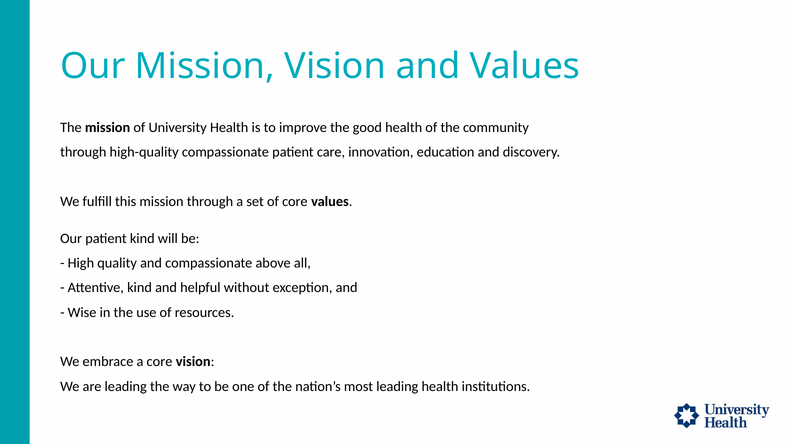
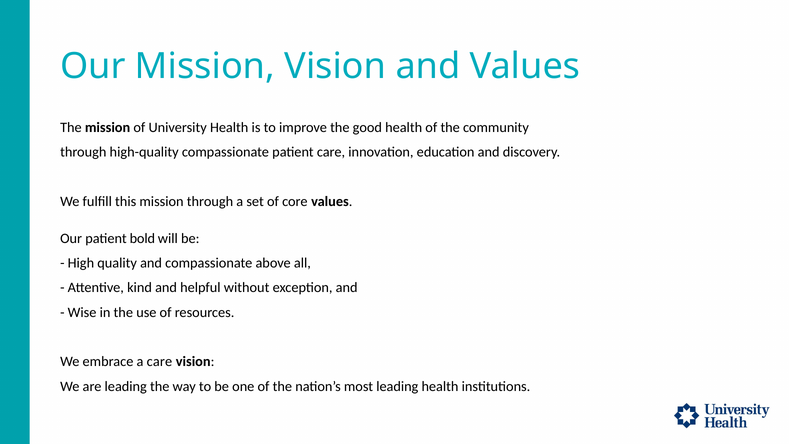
patient kind: kind -> bold
a core: core -> care
